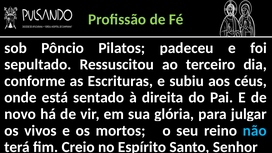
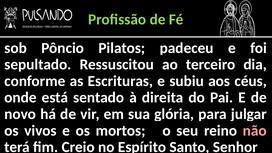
não colour: light blue -> pink
